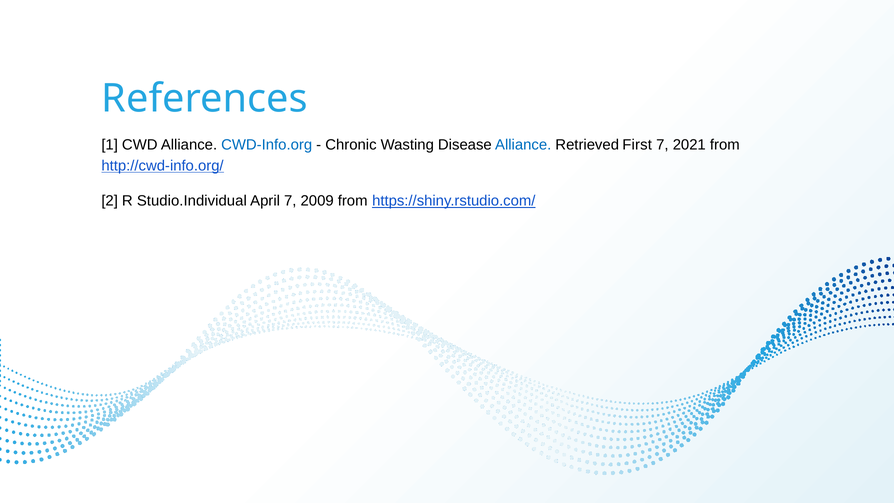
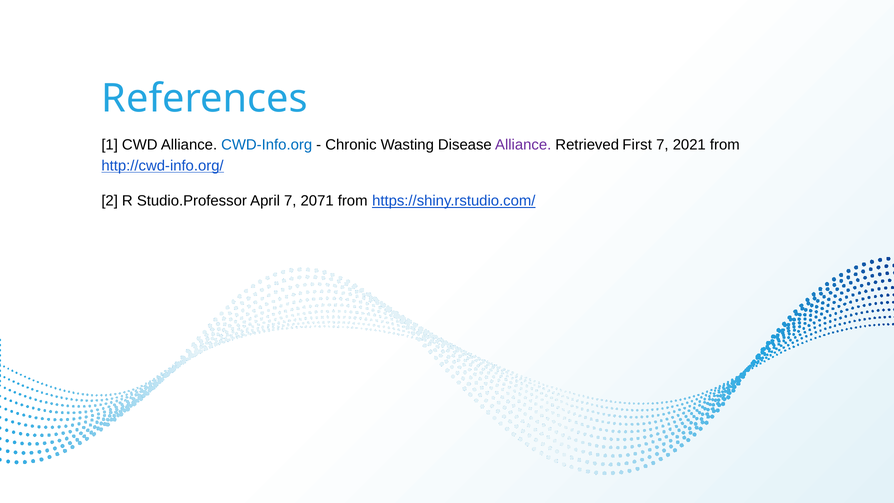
Alliance at (523, 145) colour: blue -> purple
Studio.Individual: Studio.Individual -> Studio.Professor
2009: 2009 -> 2071
